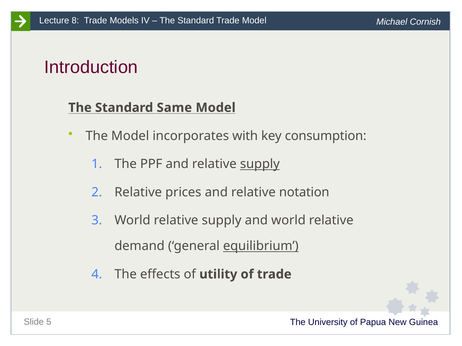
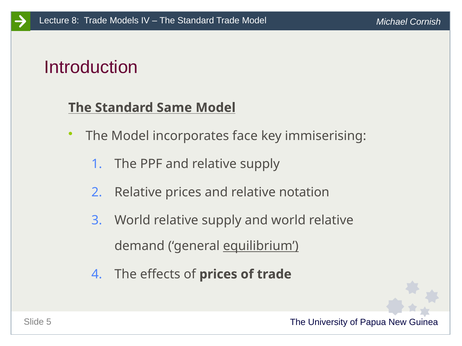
with: with -> face
consumption: consumption -> immiserising
supply at (260, 164) underline: present -> none
of utility: utility -> prices
